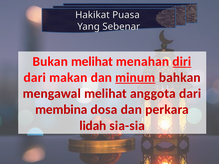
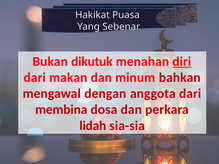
Bukan melihat: melihat -> dikutuk
minum underline: present -> none
mengawal melihat: melihat -> dengan
